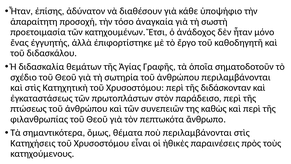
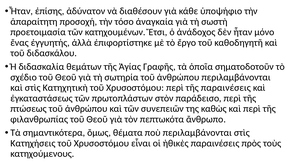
τῆς διδάσκονταν: διδάσκονταν -> παραινέσεις
